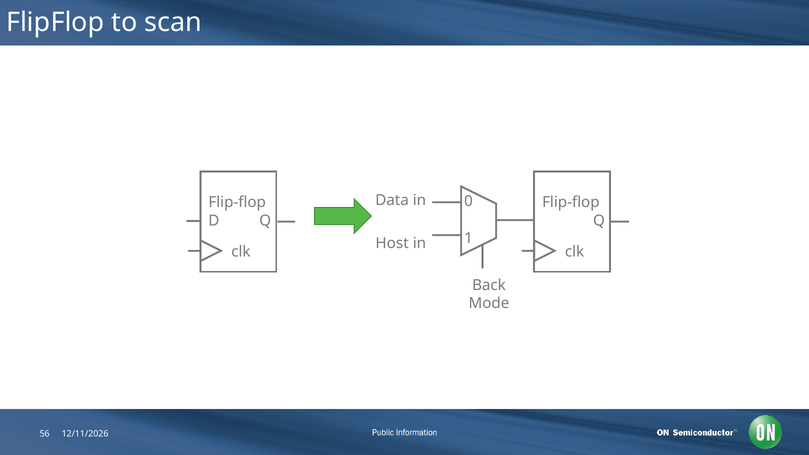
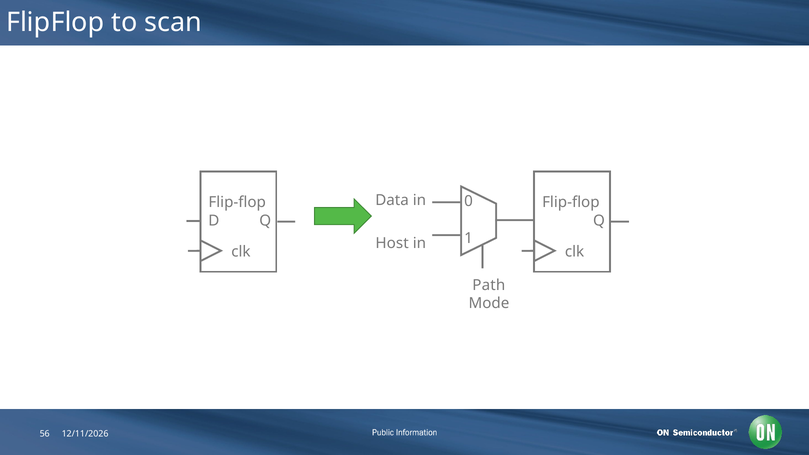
Back: Back -> Path
